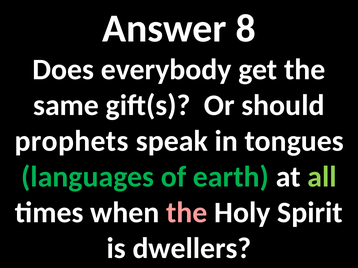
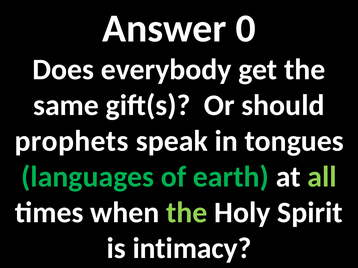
8: 8 -> 0
the at (187, 213) colour: pink -> light green
dwellers: dwellers -> intimacy
